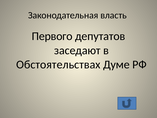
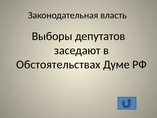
Первого: Первого -> Выборы
